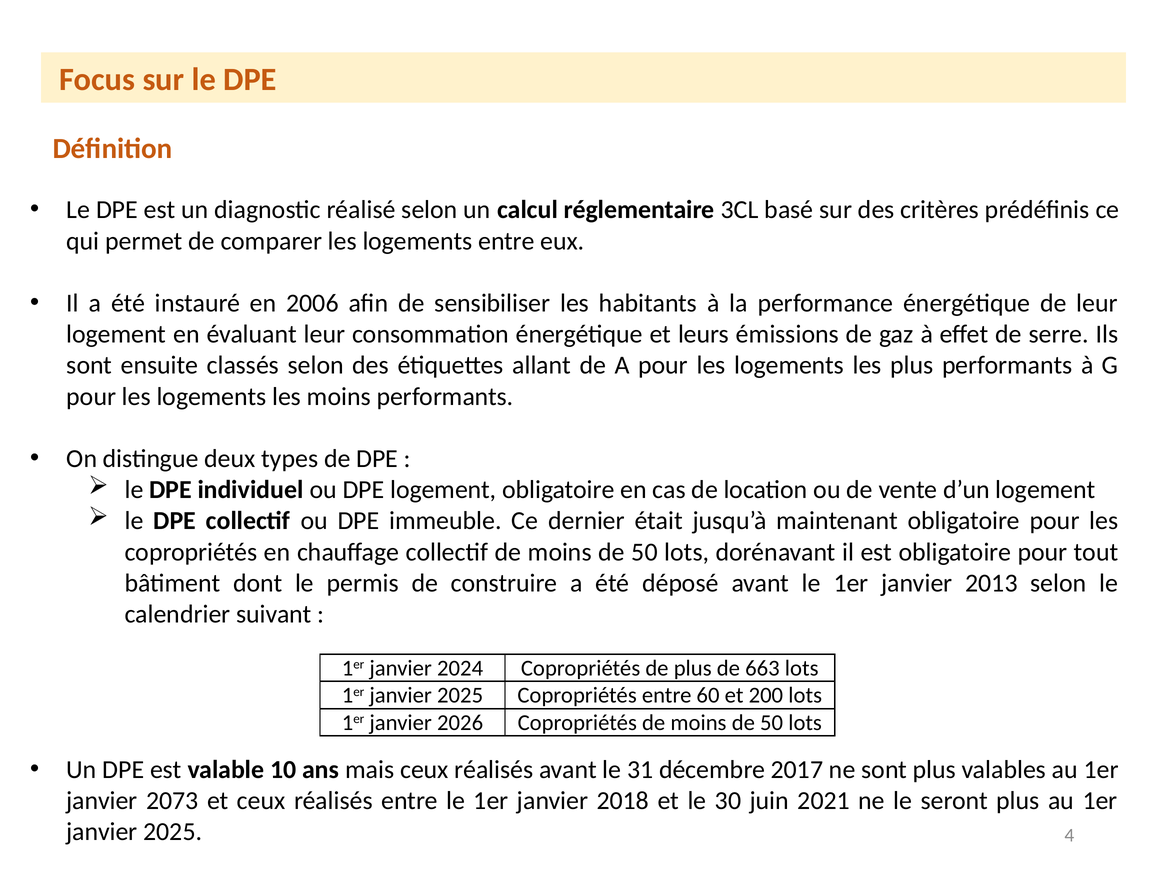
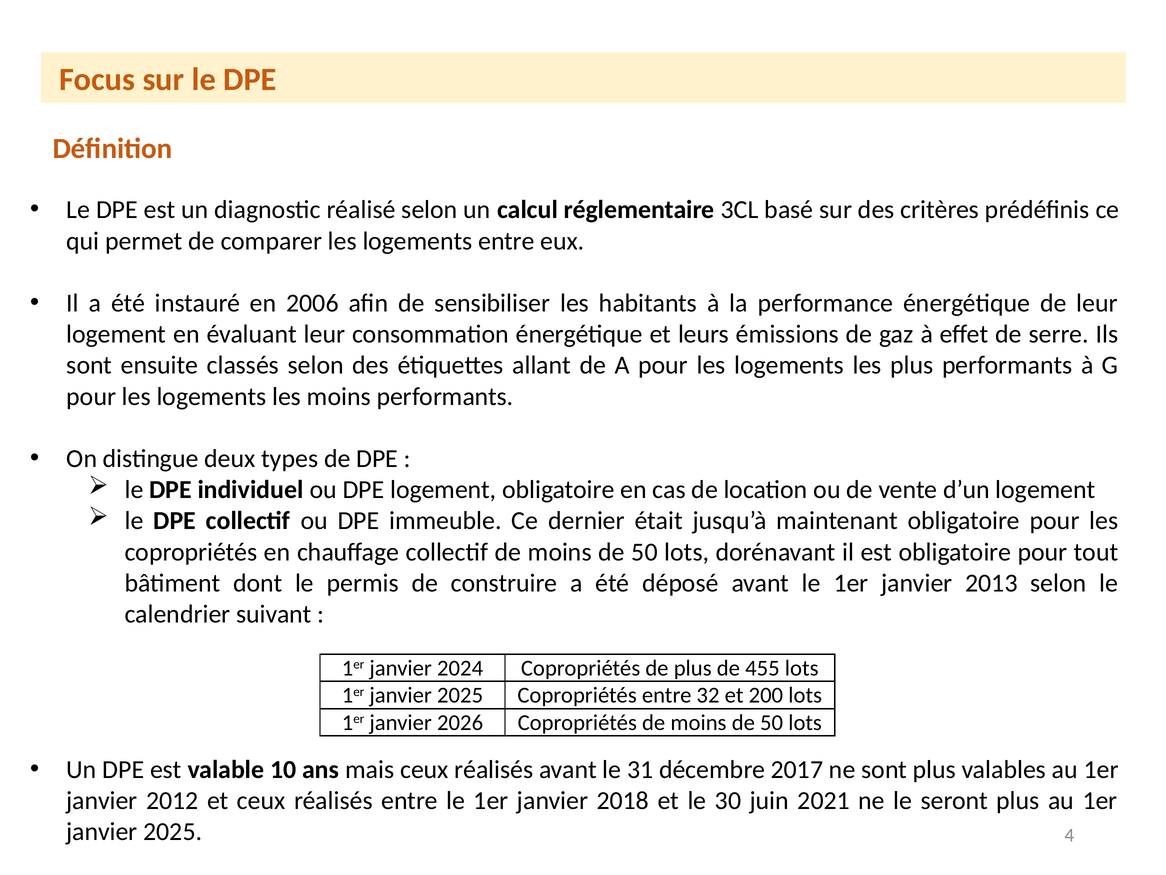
663: 663 -> 455
60: 60 -> 32
2073: 2073 -> 2012
